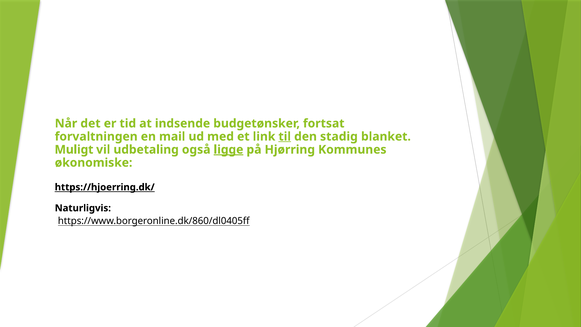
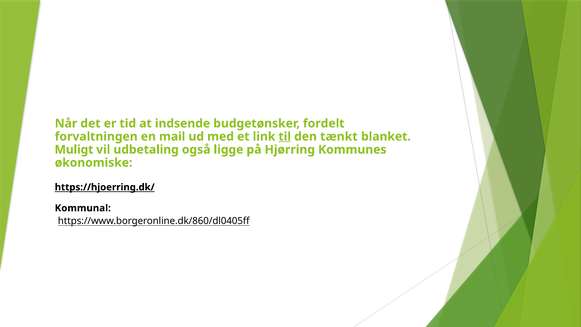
fortsat: fortsat -> fordelt
stadig: stadig -> tænkt
ligge underline: present -> none
Naturligvis: Naturligvis -> Kommunal
